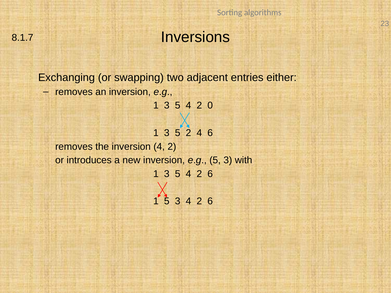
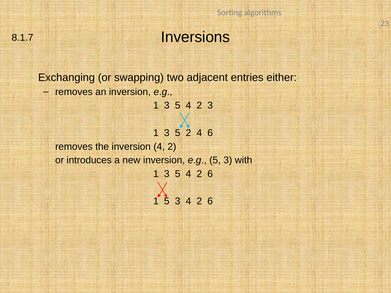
2 0: 0 -> 3
